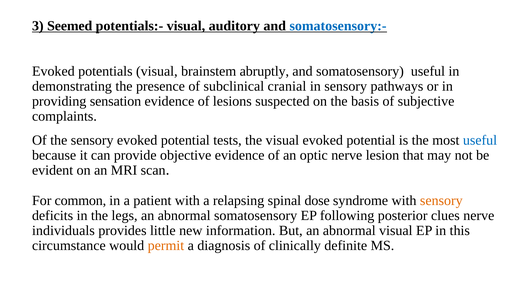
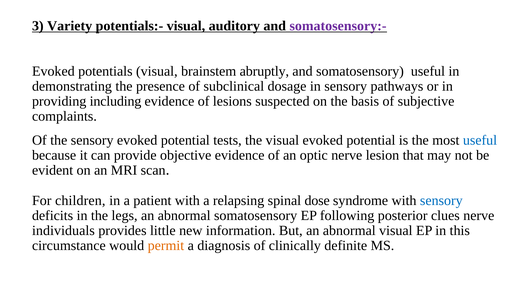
Seemed: Seemed -> Variety
somatosensory:- colour: blue -> purple
cranial: cranial -> dosage
sensation: sensation -> including
common: common -> children
sensory at (441, 201) colour: orange -> blue
